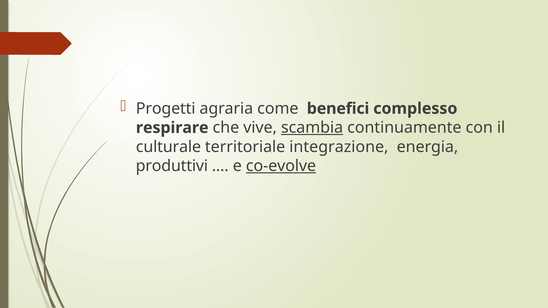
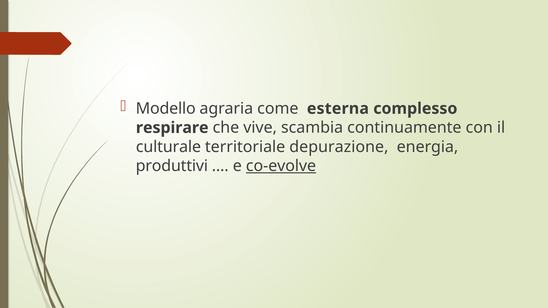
Progetti: Progetti -> Modello
benefici: benefici -> esterna
scambia underline: present -> none
integrazione: integrazione -> depurazione
